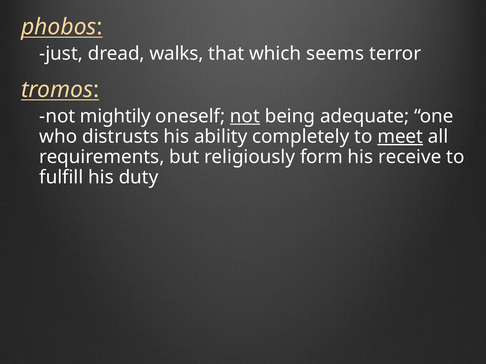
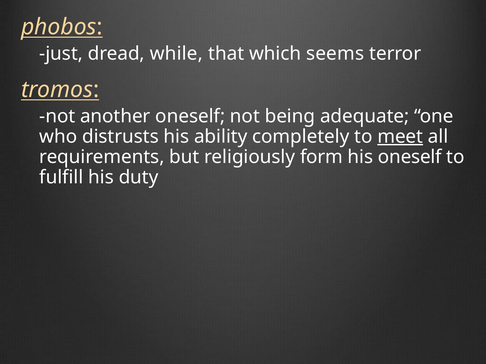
walks: walks -> while
mightily: mightily -> another
not at (245, 116) underline: present -> none
his receive: receive -> oneself
